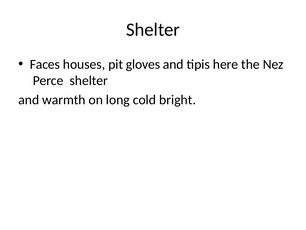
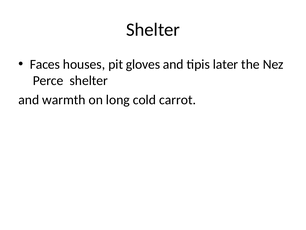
here: here -> later
bright: bright -> carrot
